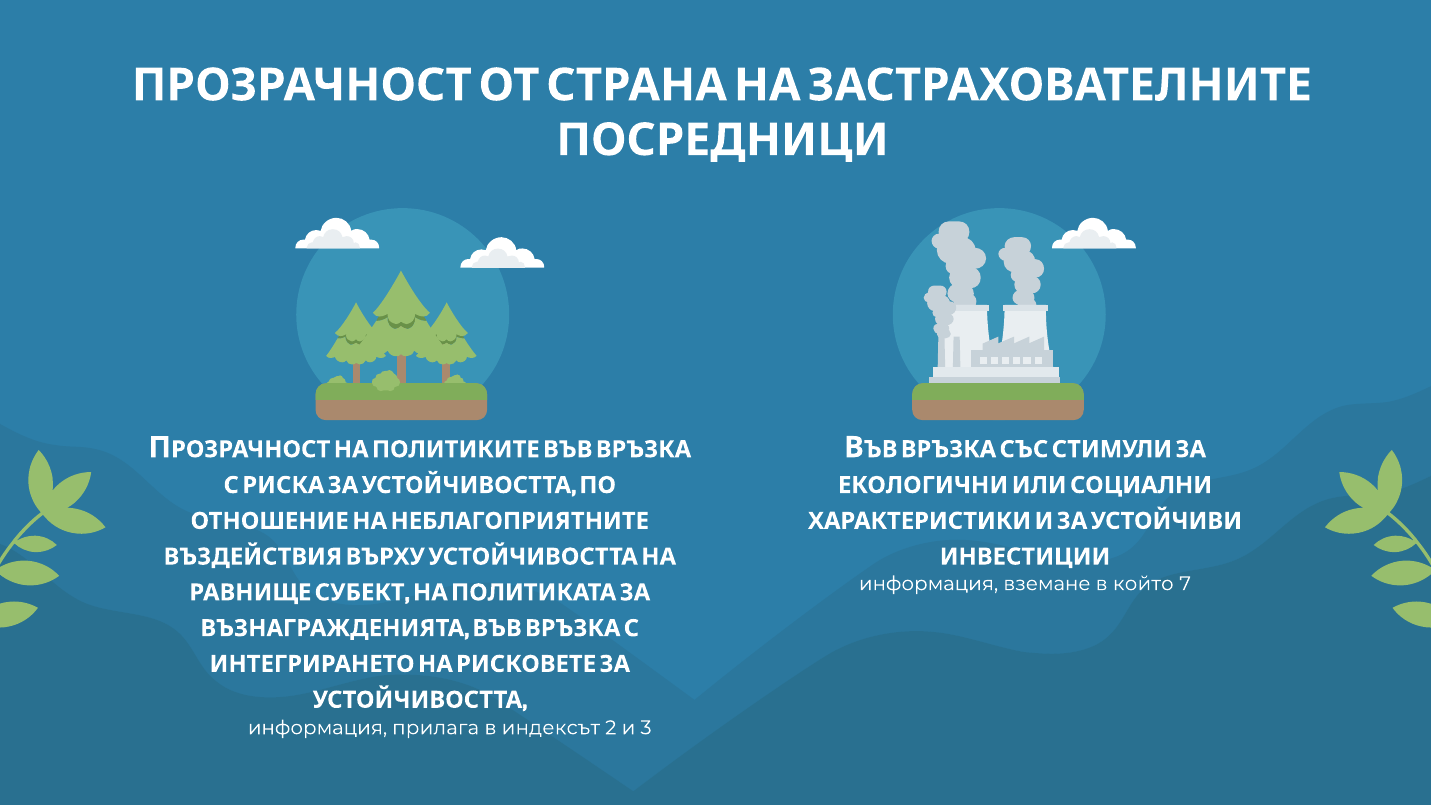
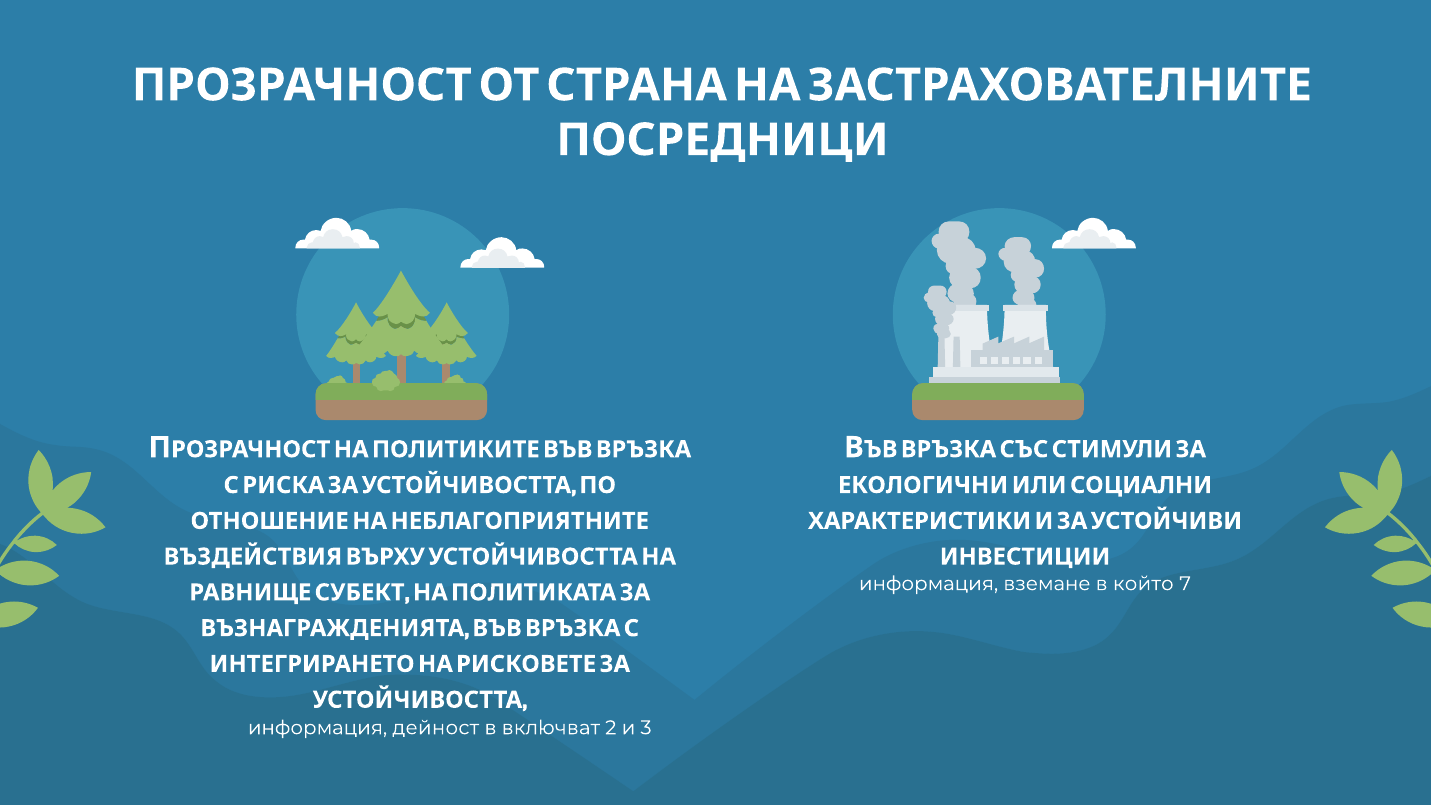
прилага: прилага -> дейност
индексът: индексът -> включват
